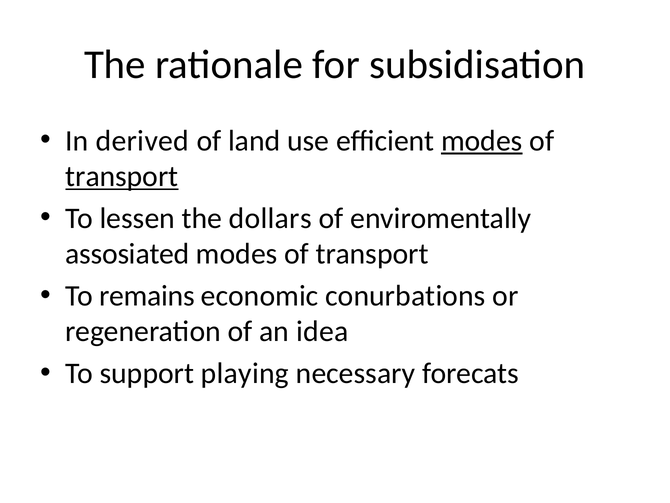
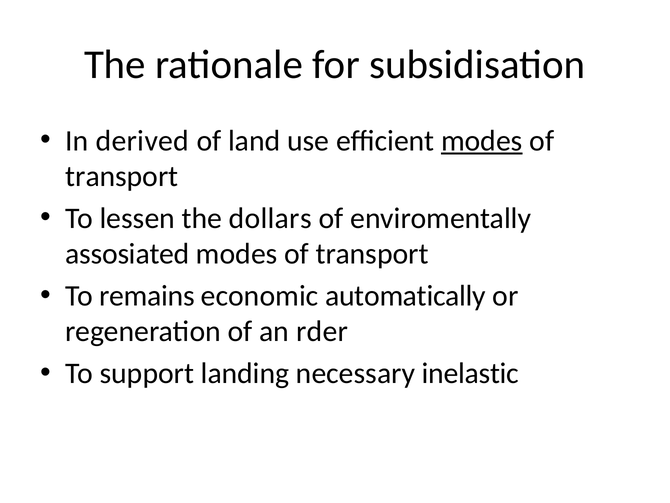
transport at (122, 176) underline: present -> none
conurbations: conurbations -> automatically
idea: idea -> rder
playing: playing -> landing
forecats: forecats -> inelastic
